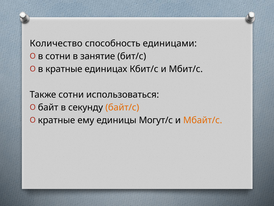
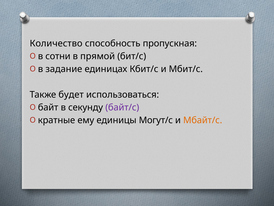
единицами: единицами -> пропускная
занятие: занятие -> прямой
в кратные: кратные -> задание
Также сотни: сотни -> будет
байт/с colour: orange -> purple
